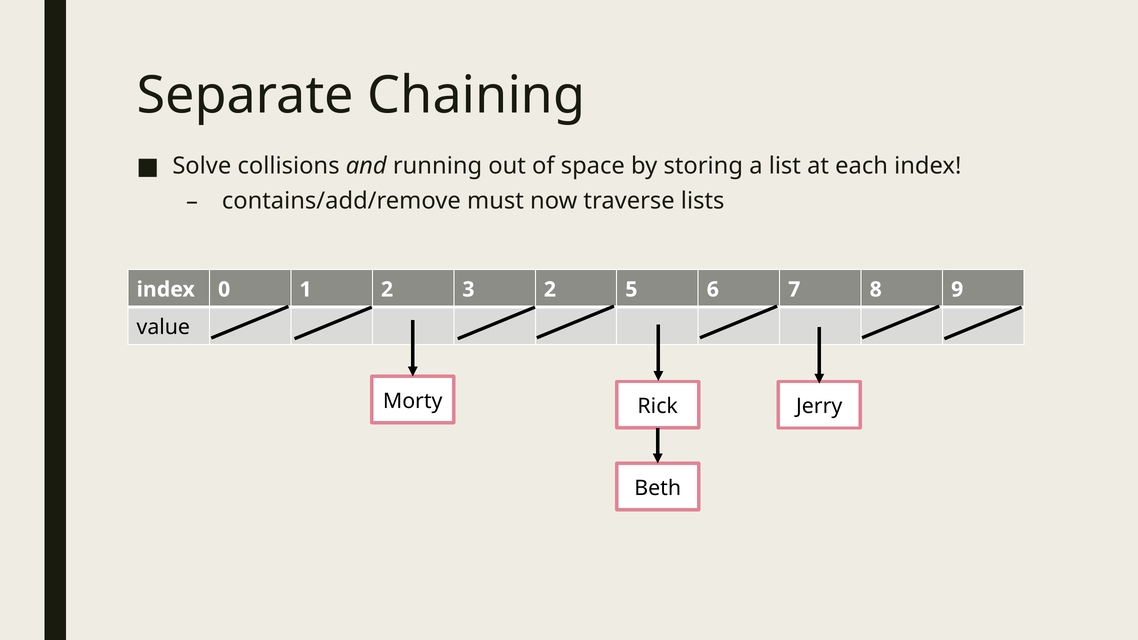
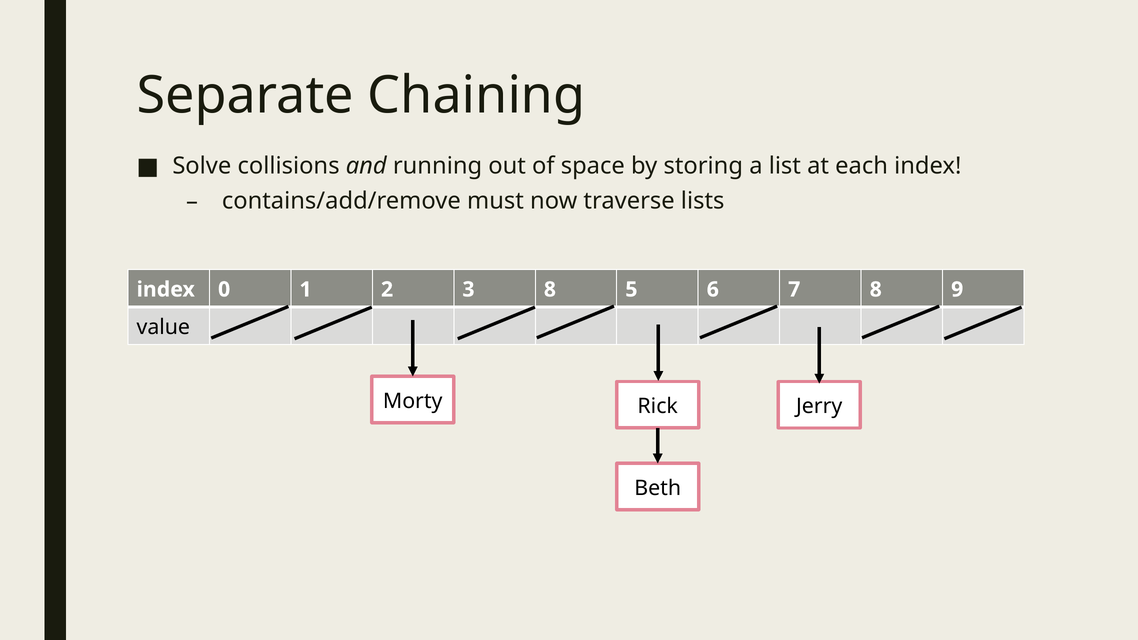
3 2: 2 -> 8
